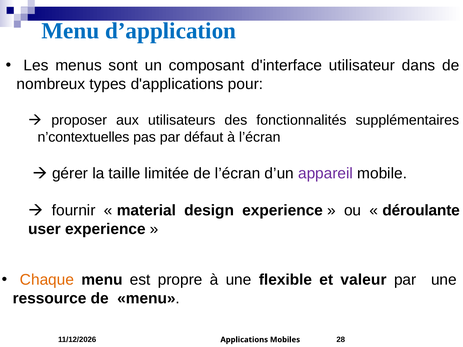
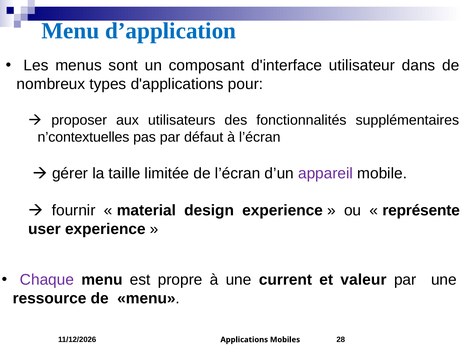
déroulante: déroulante -> représente
Chaque colour: orange -> purple
flexible: flexible -> current
